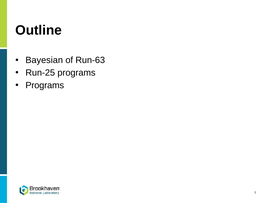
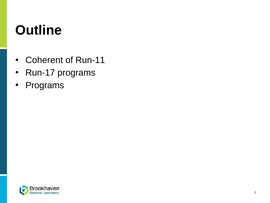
Bayesian: Bayesian -> Coherent
Run-63: Run-63 -> Run-11
Run-25: Run-25 -> Run-17
